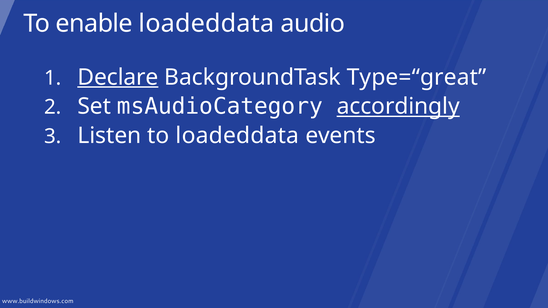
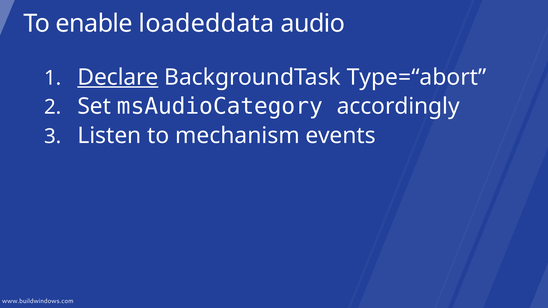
Type=“great: Type=“great -> Type=“abort
accordingly underline: present -> none
to loadeddata: loadeddata -> mechanism
